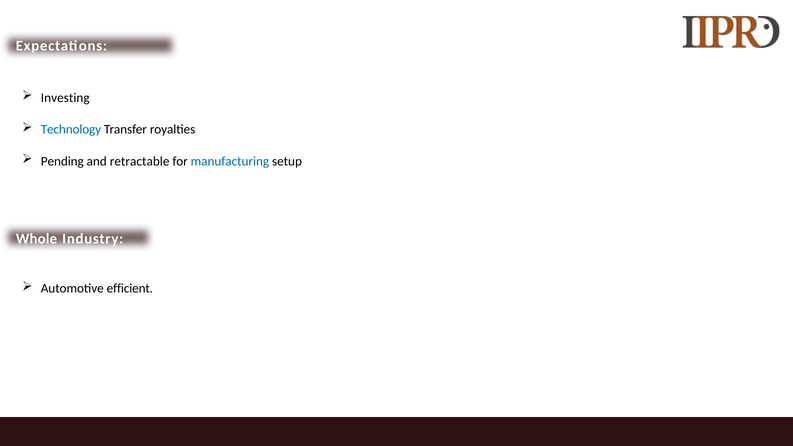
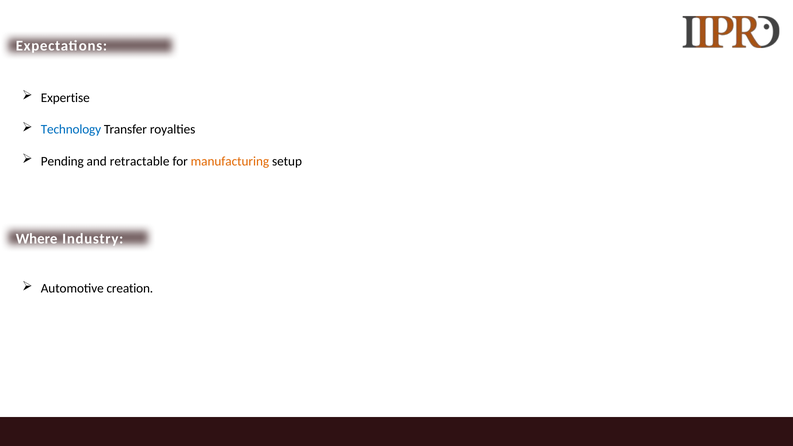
Investing: Investing -> Expertise
manufacturing colour: blue -> orange
Whole: Whole -> Where
efficient: efficient -> creation
